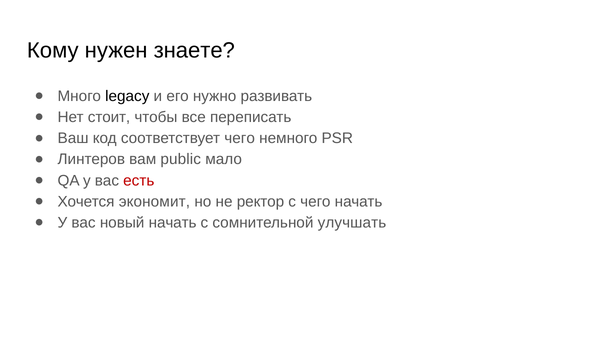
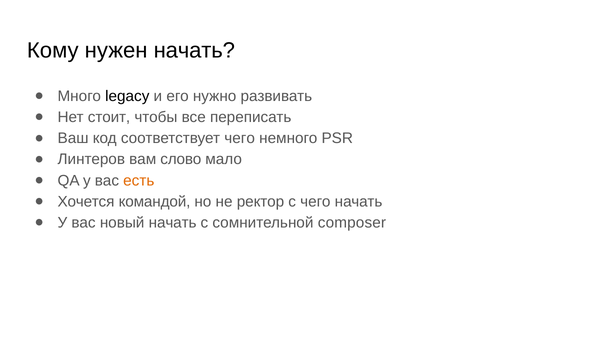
нужен знаете: знаете -> начать
public: public -> слово
есть colour: red -> orange
экономит: экономит -> командой
улучшать: улучшать -> composer
